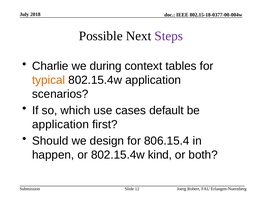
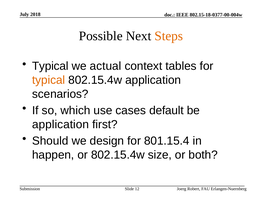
Steps colour: purple -> orange
Charlie at (50, 66): Charlie -> Typical
during: during -> actual
806.15.4: 806.15.4 -> 801.15.4
kind: kind -> size
